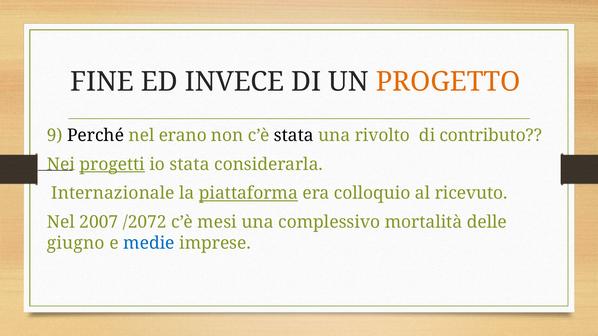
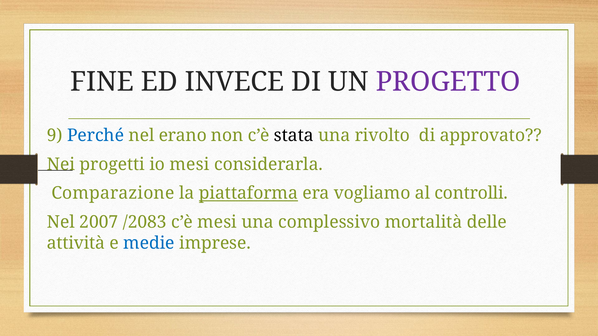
PROGETTO colour: orange -> purple
Perché colour: black -> blue
contributo: contributo -> approvato
progetti underline: present -> none
io stata: stata -> mesi
Internazionale: Internazionale -> Comparazione
colloquio: colloquio -> vogliamo
ricevuto: ricevuto -> controlli
/2072: /2072 -> /2083
giugno: giugno -> attività
